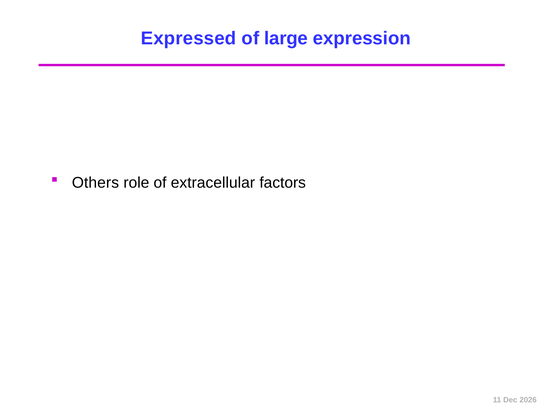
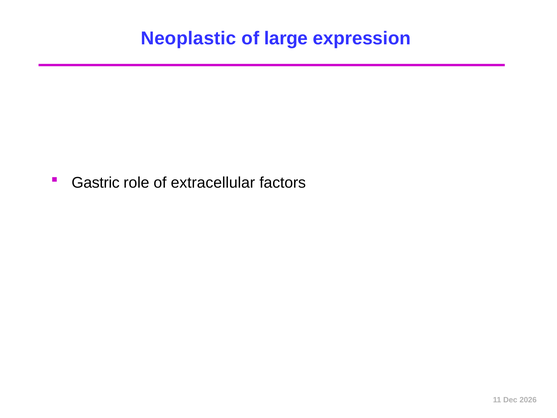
Expressed: Expressed -> Neoplastic
Others: Others -> Gastric
